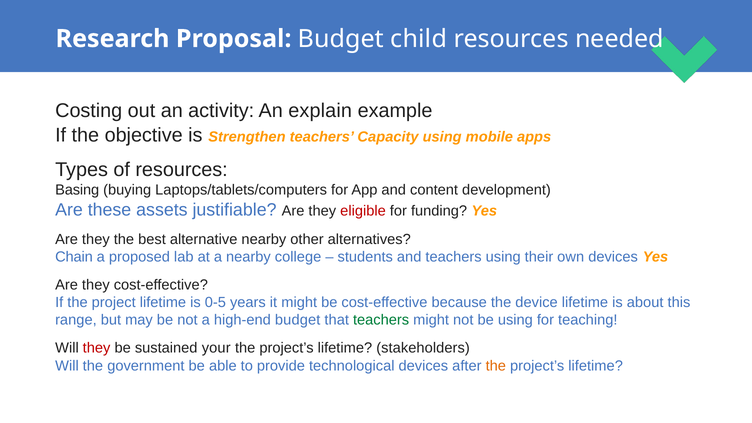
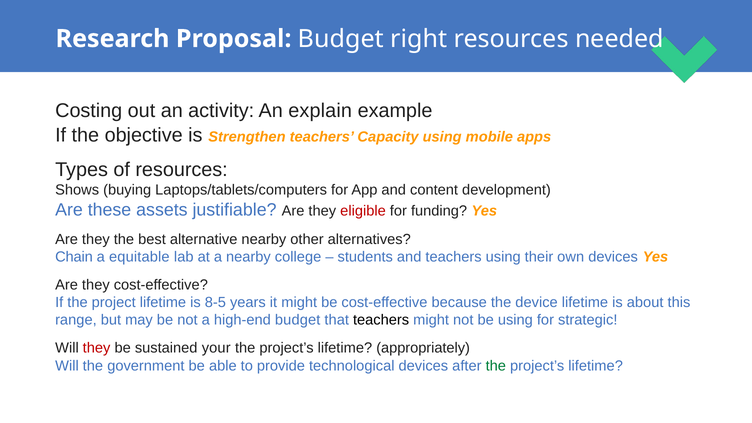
child: child -> right
Basing: Basing -> Shows
proposed: proposed -> equitable
0-5: 0-5 -> 8-5
teachers at (381, 320) colour: green -> black
teaching: teaching -> strategic
stakeholders: stakeholders -> appropriately
the at (496, 366) colour: orange -> green
